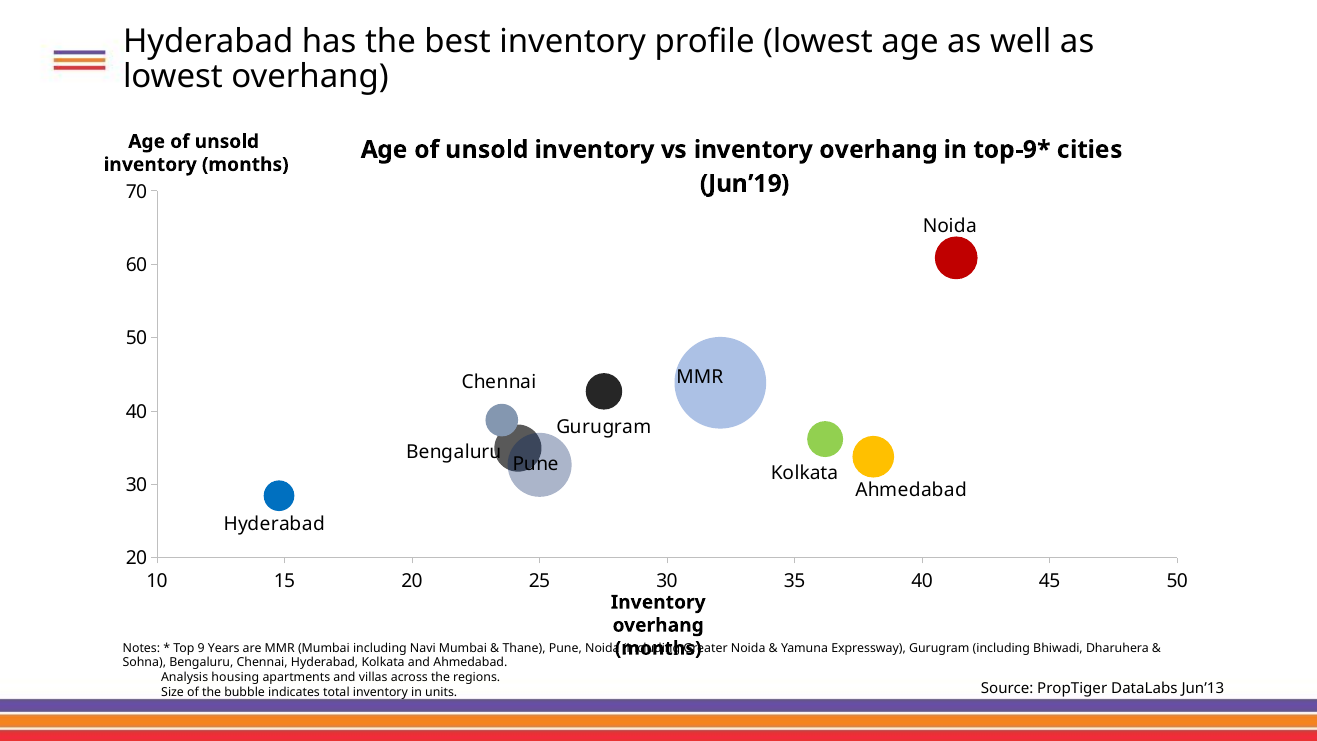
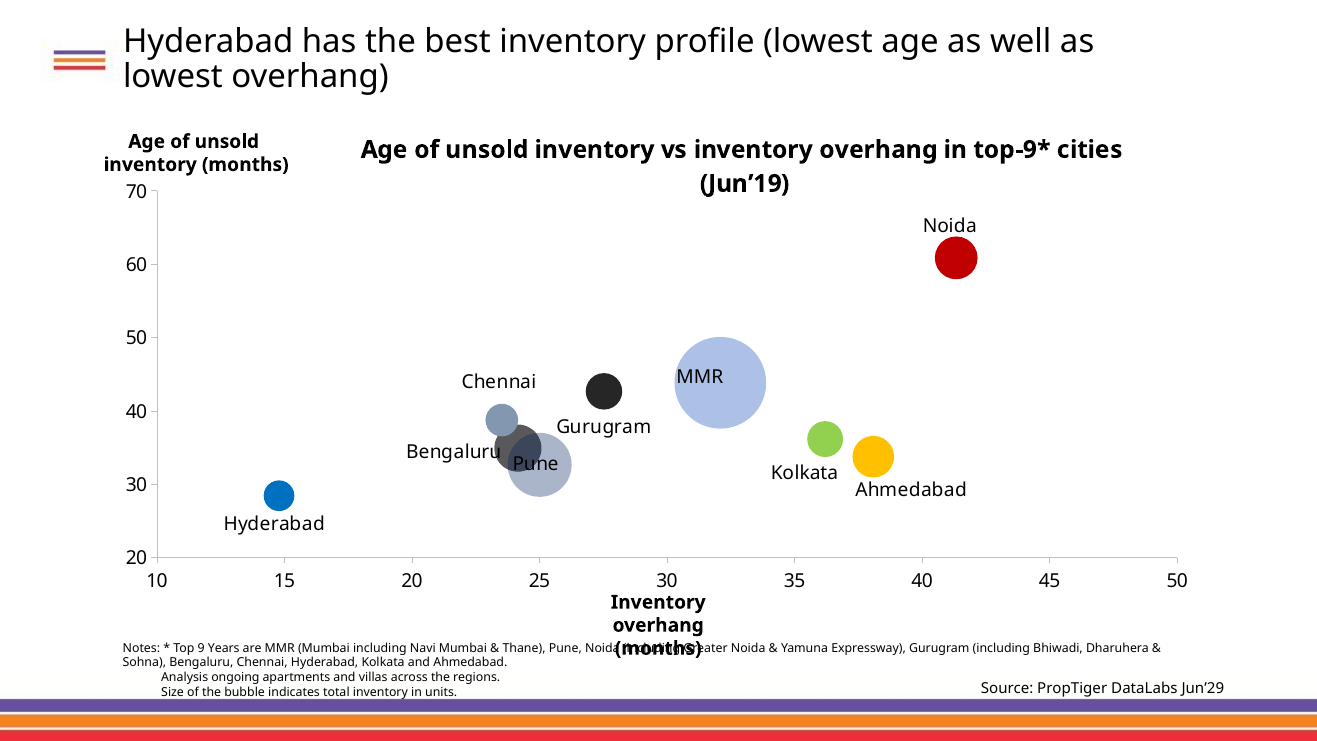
housing: housing -> ongoing
Jun’13: Jun’13 -> Jun’29
